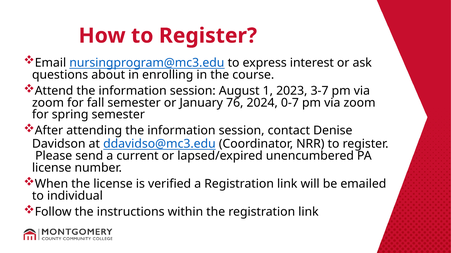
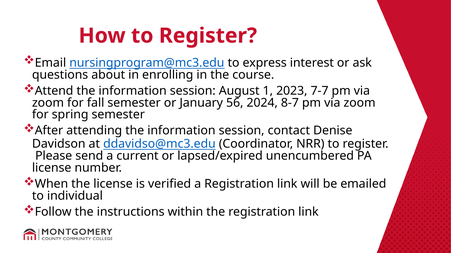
3-7: 3-7 -> 7-7
76: 76 -> 56
0-7: 0-7 -> 8-7
